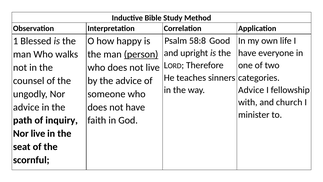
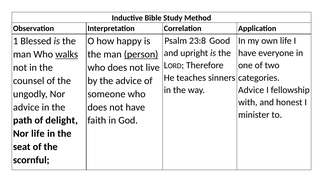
58:8: 58:8 -> 23:8
walks underline: none -> present
church: church -> honest
inquiry: inquiry -> delight
Nor live: live -> life
